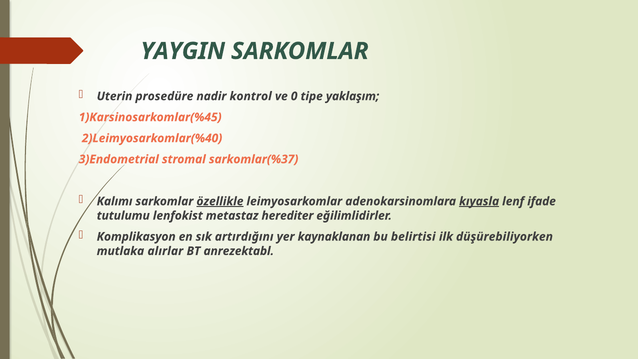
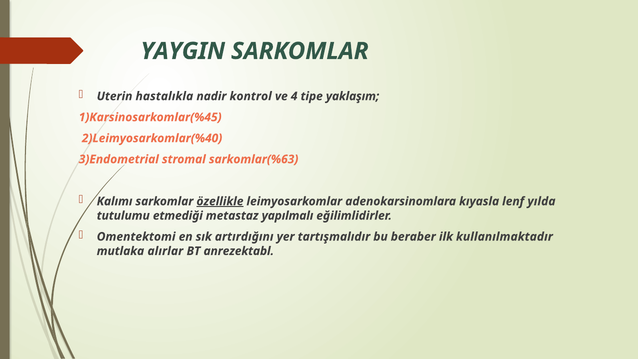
prosedüre: prosedüre -> hastalıkla
0: 0 -> 4
sarkomlar(%37: sarkomlar(%37 -> sarkomlar(%63
kıyasla underline: present -> none
ifade: ifade -> yılda
lenfokist: lenfokist -> etmediği
herediter: herediter -> yapılmalı
Komplikasyon: Komplikasyon -> Omentektomi
kaynaklanan: kaynaklanan -> tartışmalıdır
belirtisi: belirtisi -> beraber
düşürebiliyorken: düşürebiliyorken -> kullanılmaktadır
